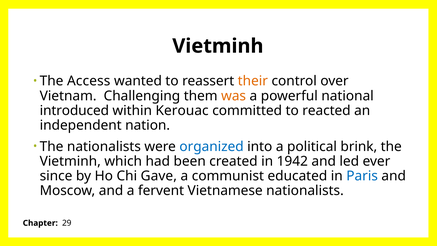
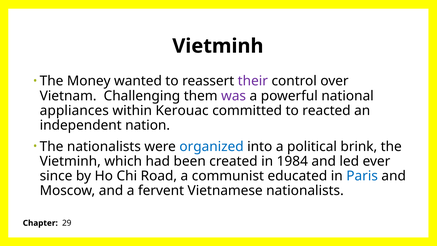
Access: Access -> Money
their colour: orange -> purple
was colour: orange -> purple
introduced: introduced -> appliances
1942: 1942 -> 1984
Gave: Gave -> Road
